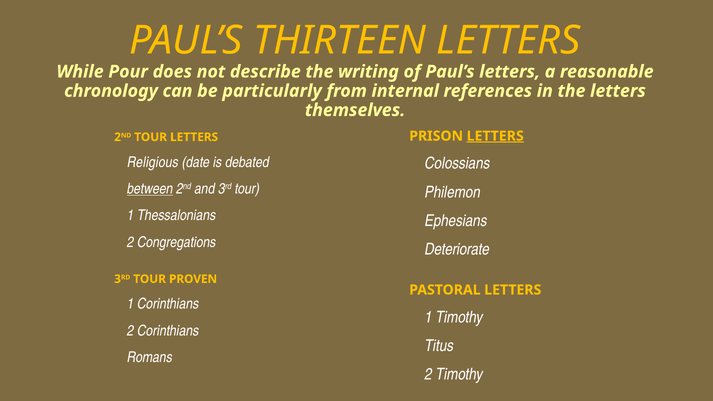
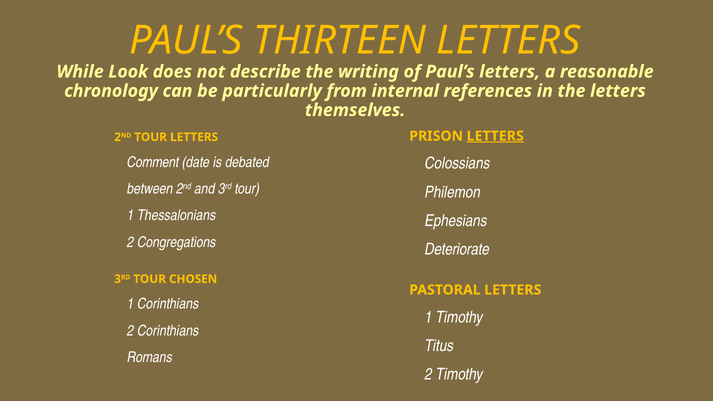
Pour: Pour -> Look
Religious: Religious -> Comment
between underline: present -> none
PROVEN: PROVEN -> CHOSEN
